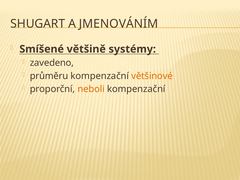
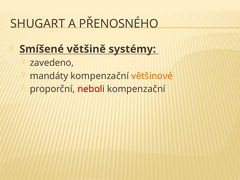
JMENOVÁNÍM: JMENOVÁNÍM -> PŘENOSNÉHO
průměru: průměru -> mandáty
neboli colour: orange -> red
